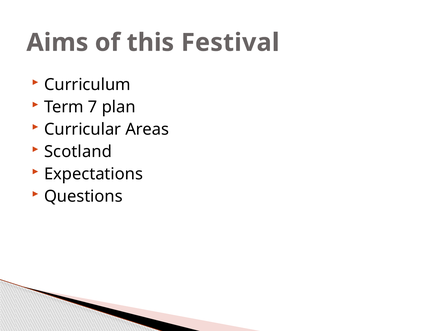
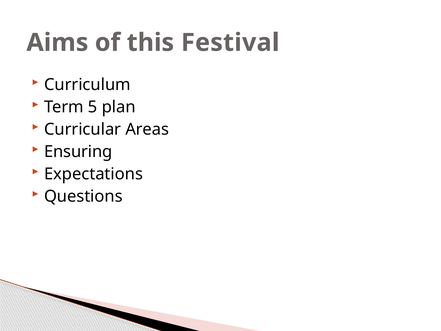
7: 7 -> 5
Scotland: Scotland -> Ensuring
